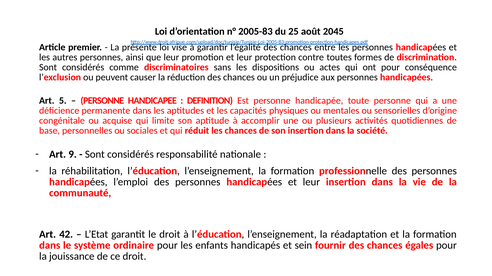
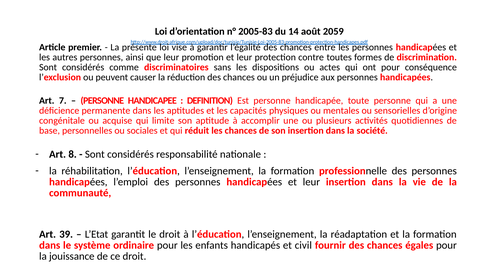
25: 25 -> 14
2045: 2045 -> 2059
5: 5 -> 7
9: 9 -> 8
42: 42 -> 39
sein: sein -> civil
